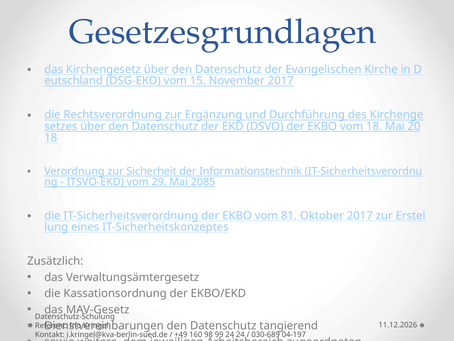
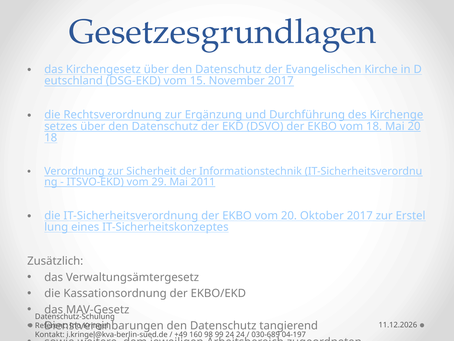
2085: 2085 -> 2011
vom 81: 81 -> 20
